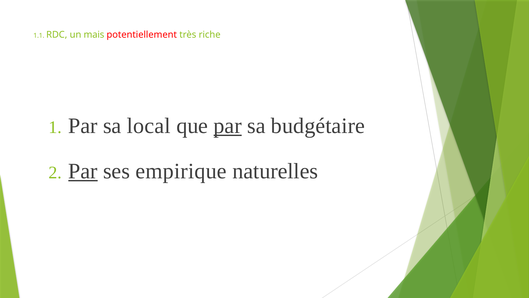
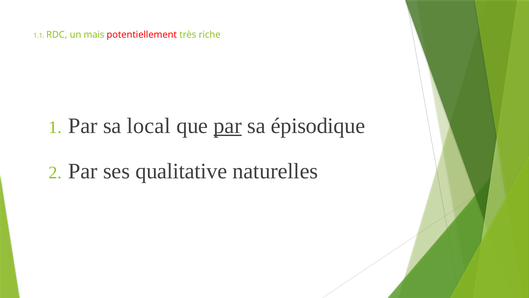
budgétaire: budgétaire -> épisodique
Par at (83, 171) underline: present -> none
empirique: empirique -> qualitative
